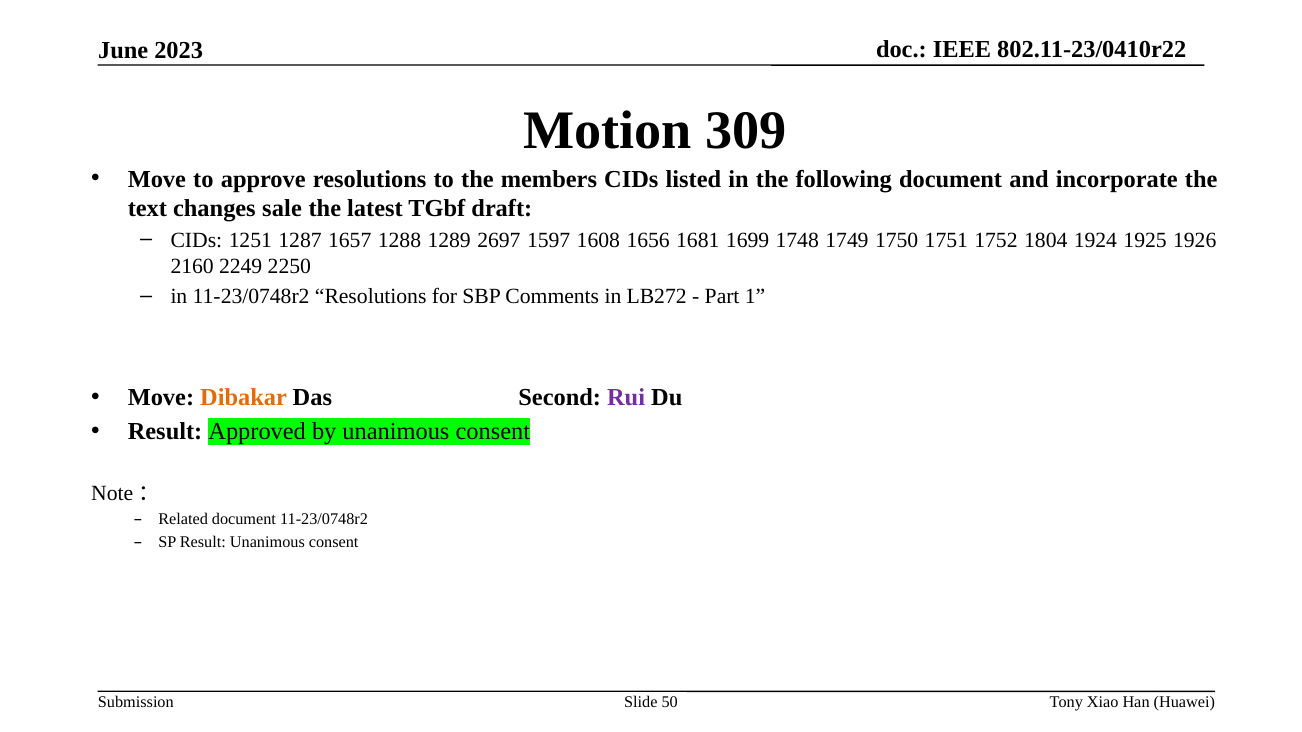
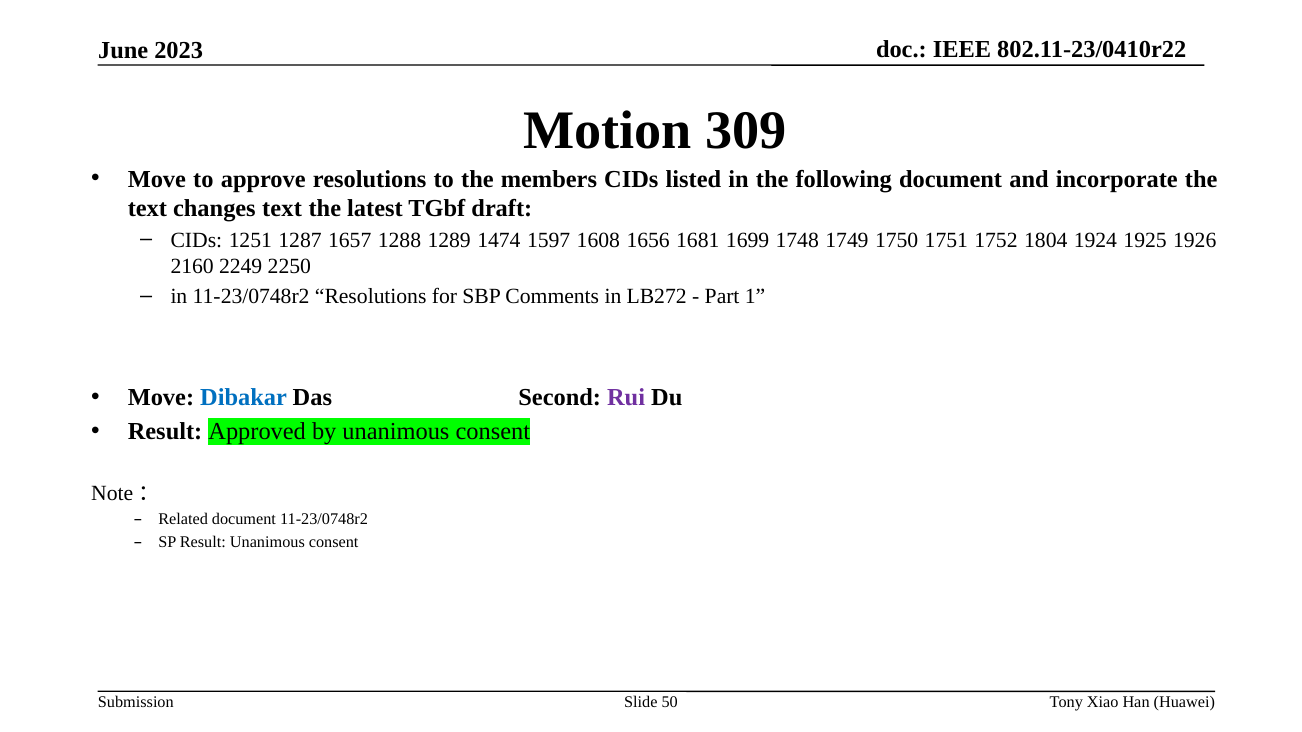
changes sale: sale -> text
2697: 2697 -> 1474
Dibakar colour: orange -> blue
